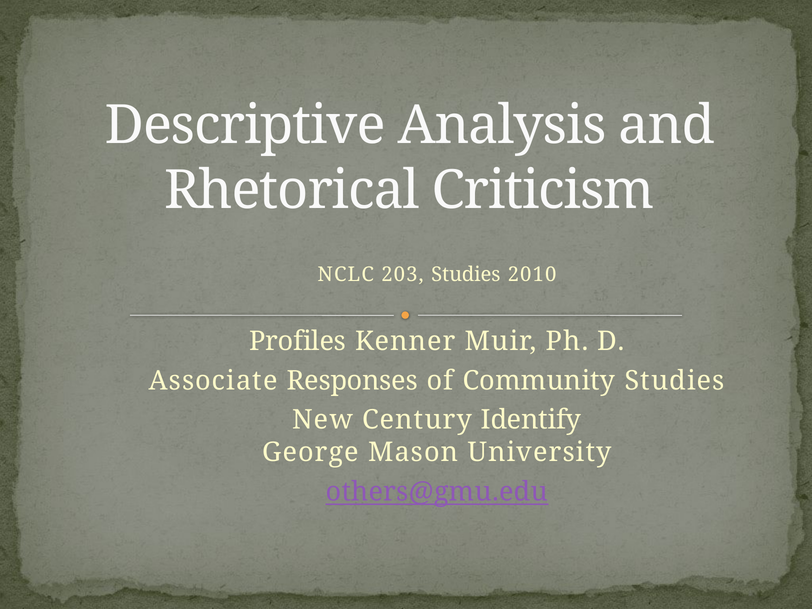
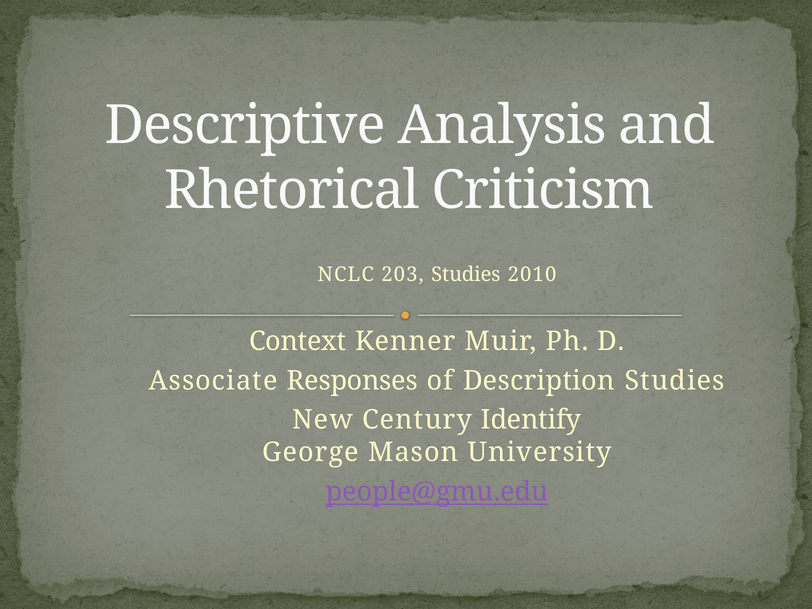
Profiles: Profiles -> Context
Community: Community -> Description
others@gmu.edu: others@gmu.edu -> people@gmu.edu
